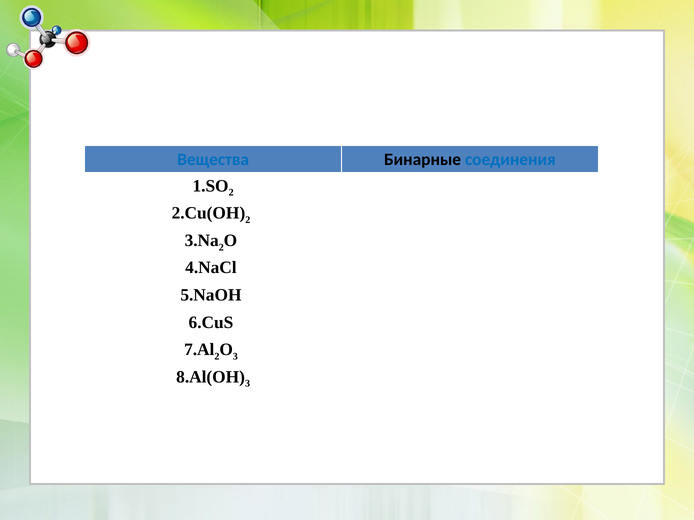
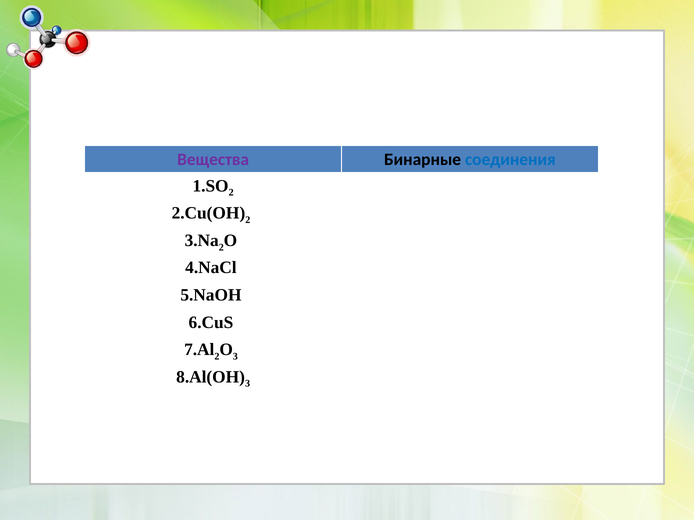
Вещества colour: blue -> purple
